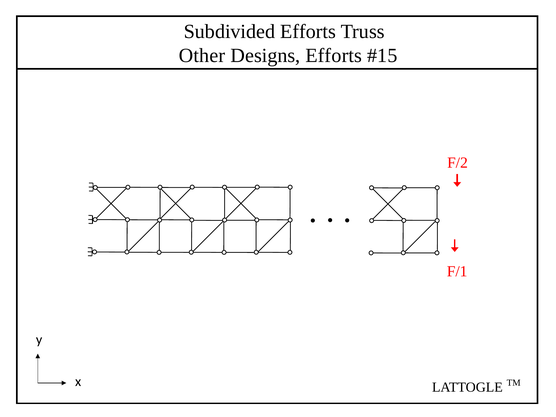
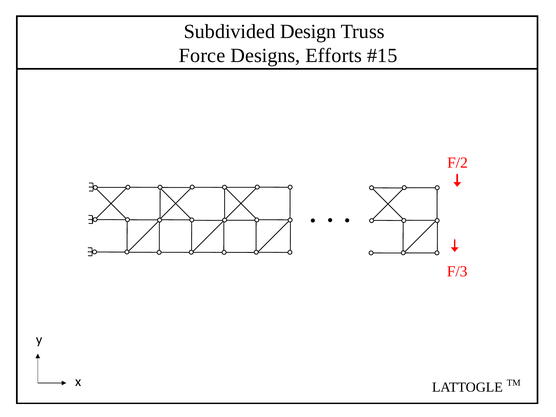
Subdivided Efforts: Efforts -> Design
Other: Other -> Force
F/1: F/1 -> F/3
